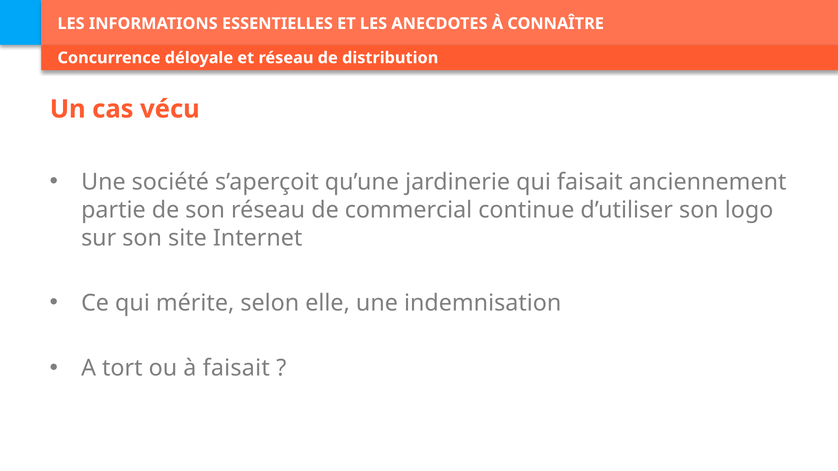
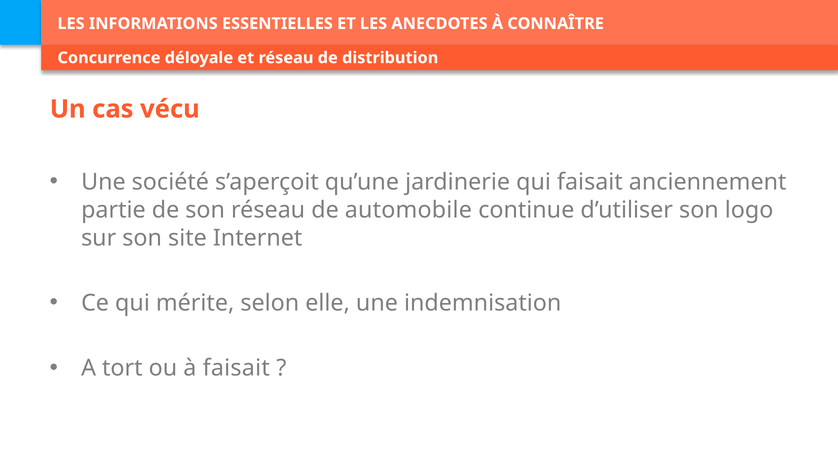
commercial: commercial -> automobile
